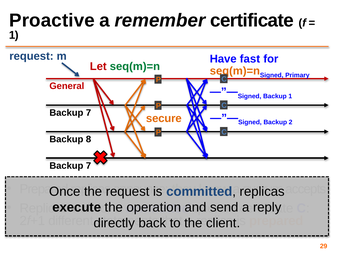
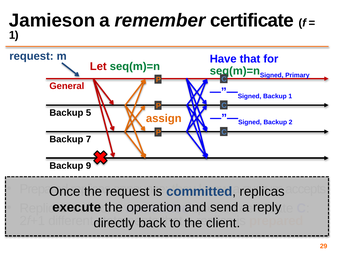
Proactive: Proactive -> Jamieson
Have fast: fast -> that
seq(m)=n at (235, 71) colour: orange -> green
7 at (88, 113): 7 -> 5
secure: secure -> assign
8: 8 -> 7
7 at (88, 166): 7 -> 9
